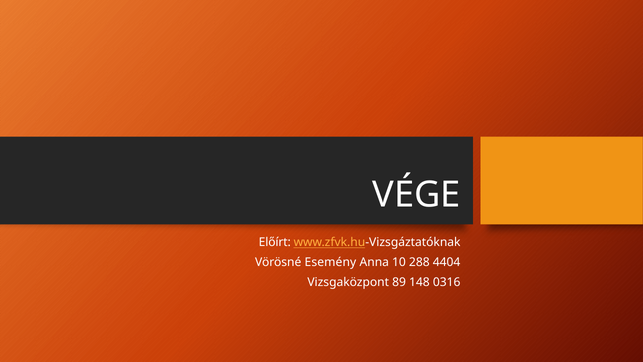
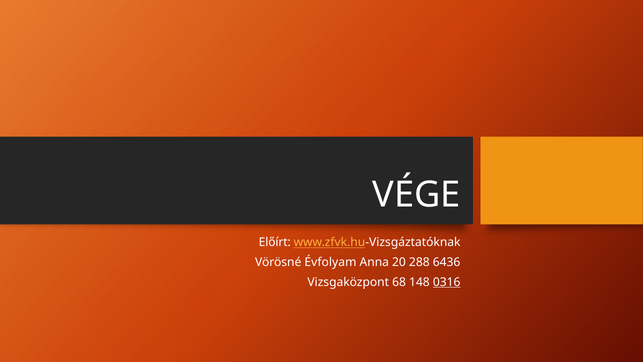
Esemény: Esemény -> Évfolyam
10: 10 -> 20
4404: 4404 -> 6436
89: 89 -> 68
0316 underline: none -> present
